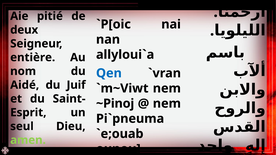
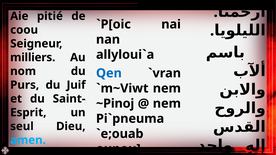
deux: deux -> coou
entière: entière -> milliers
Aidé: Aidé -> Purs
amen colour: light green -> light blue
